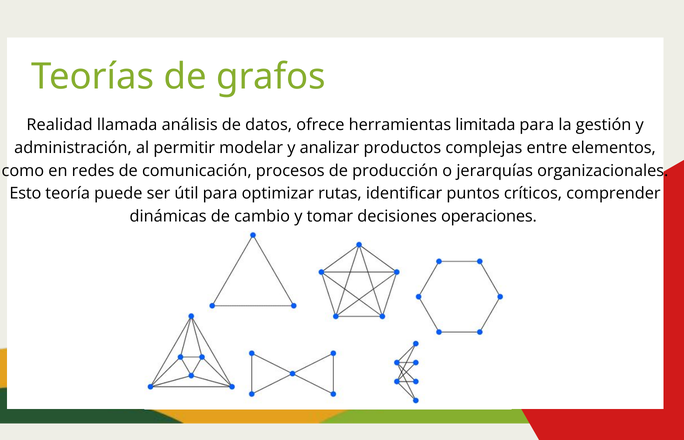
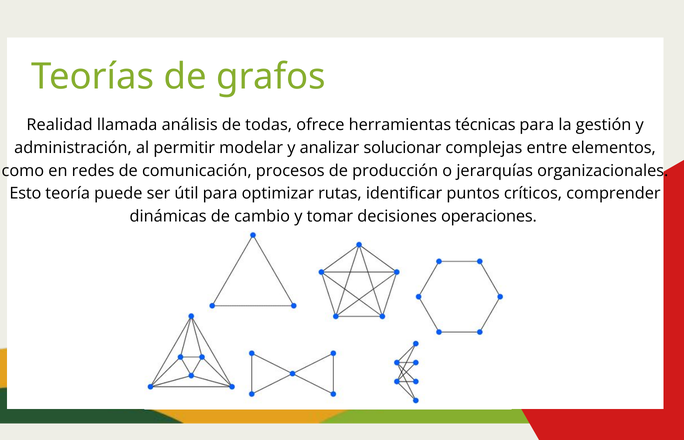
datos: datos -> todas
limitada: limitada -> técnicas
productos: productos -> solucionar
